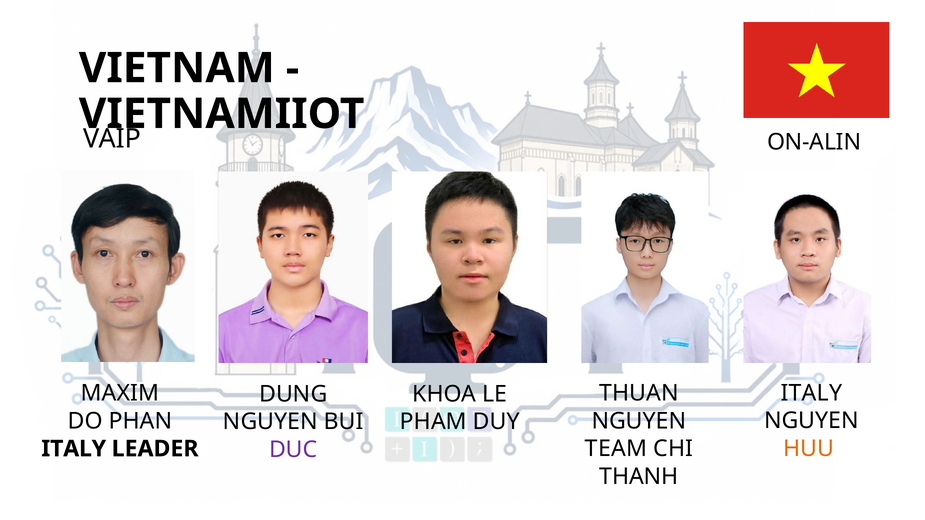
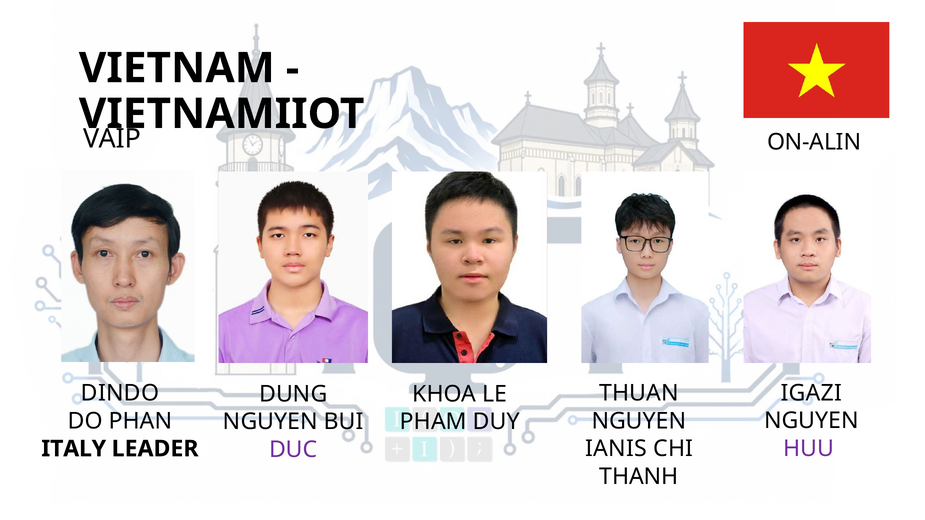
ITALY at (811, 393): ITALY -> IGAZI
MAXIM: MAXIM -> DINDO
HUU colour: orange -> purple
TEAM: TEAM -> IANIS
